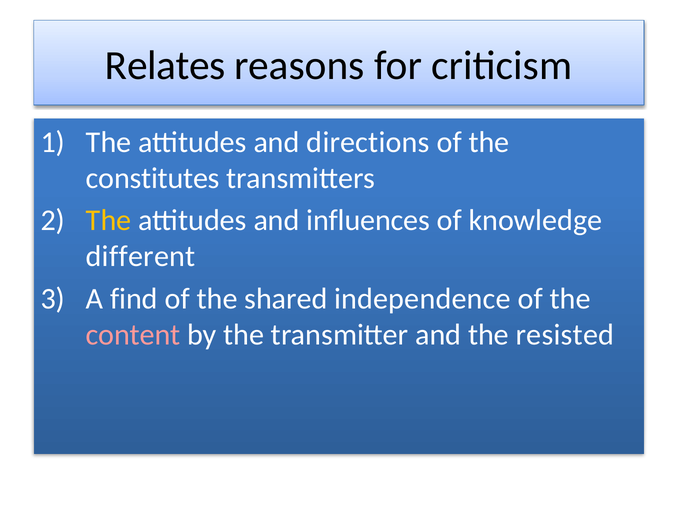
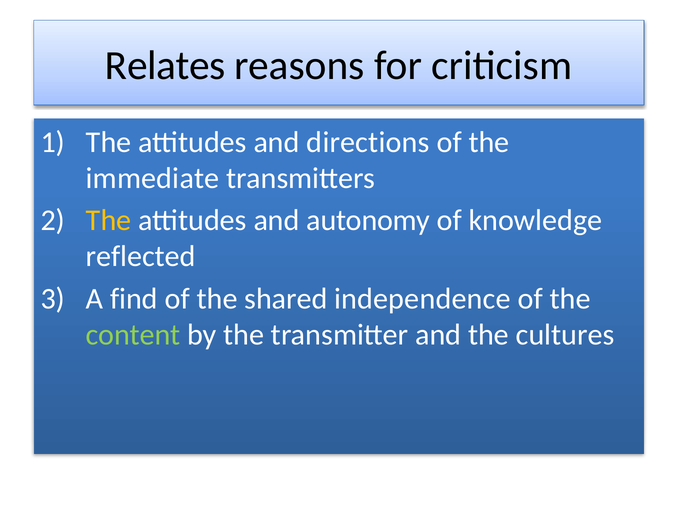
constitutes: constitutes -> immediate
influences: influences -> autonomy
different: different -> reflected
content colour: pink -> light green
resisted: resisted -> cultures
